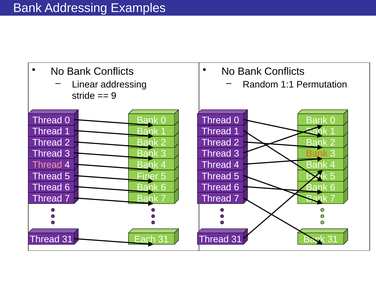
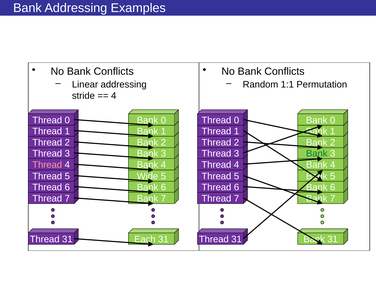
9 at (114, 96): 9 -> 4
Bank at (317, 154) colour: orange -> green
Finer: Finer -> Wide
